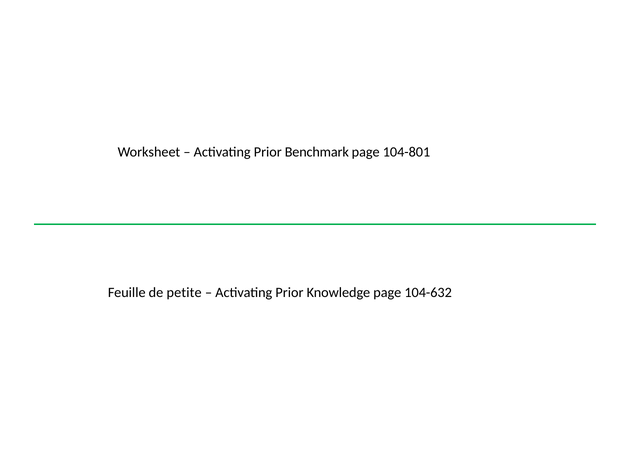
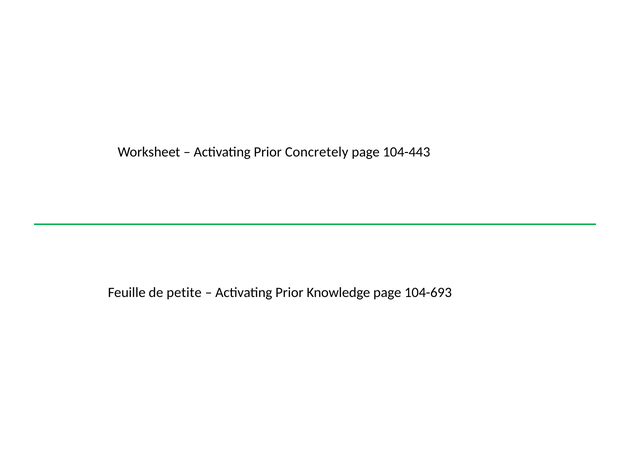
Benchmark: Benchmark -> Concretely
104-801: 104-801 -> 104-443
104-632: 104-632 -> 104-693
